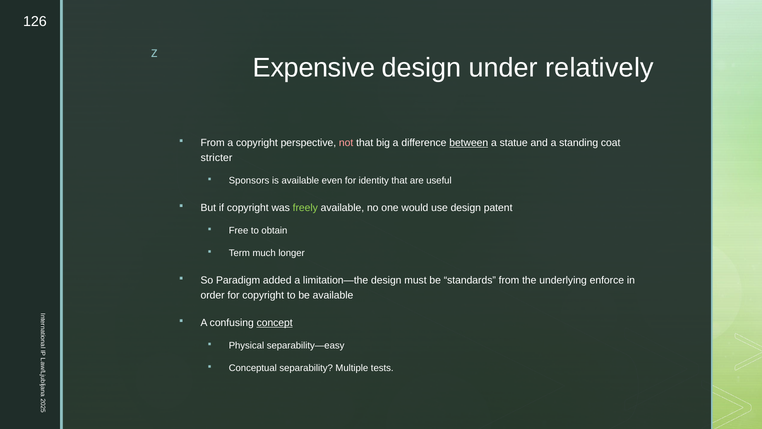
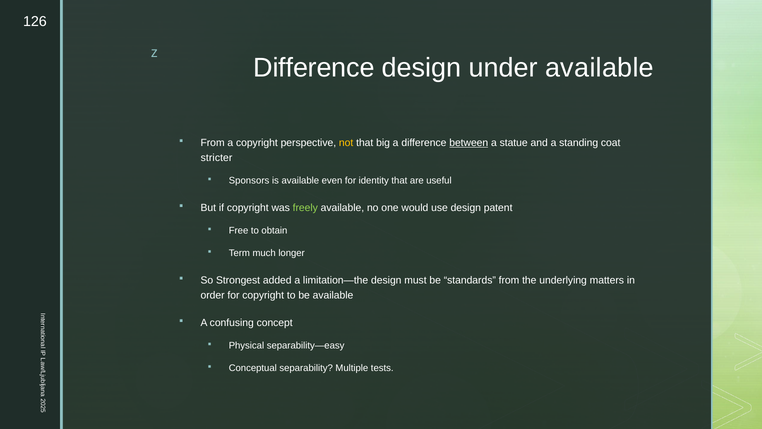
Expensive at (314, 68): Expensive -> Difference
under relatively: relatively -> available
not colour: pink -> yellow
Paradigm: Paradigm -> Strongest
enforce: enforce -> matters
concept underline: present -> none
